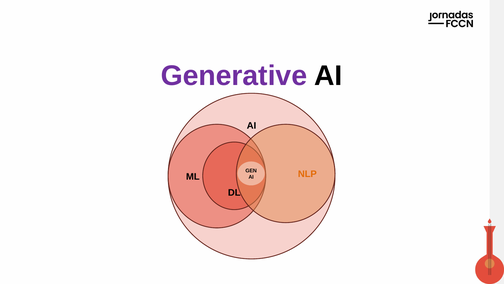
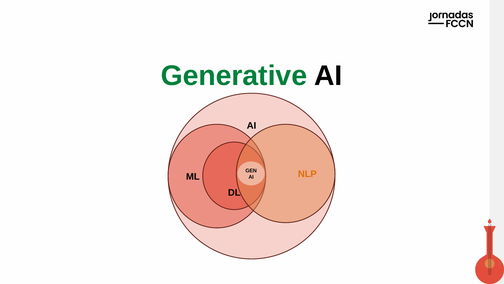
Generative colour: purple -> green
